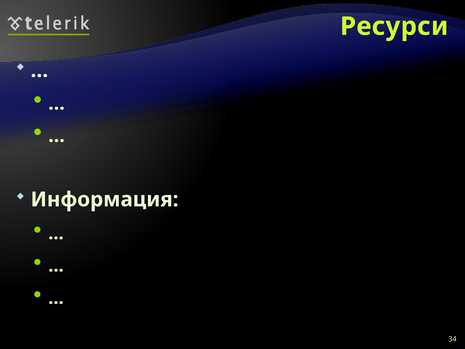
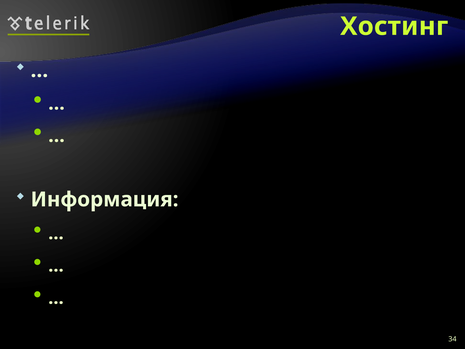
Ресурси: Ресурси -> Хостинг
